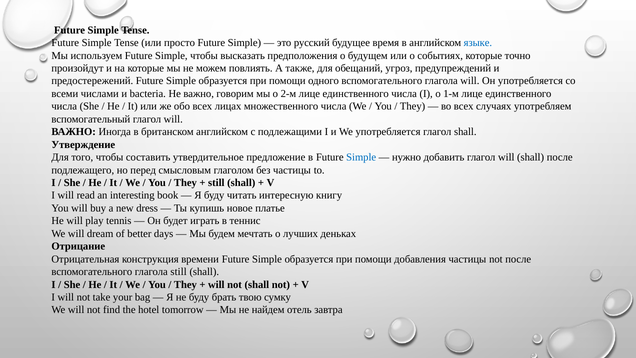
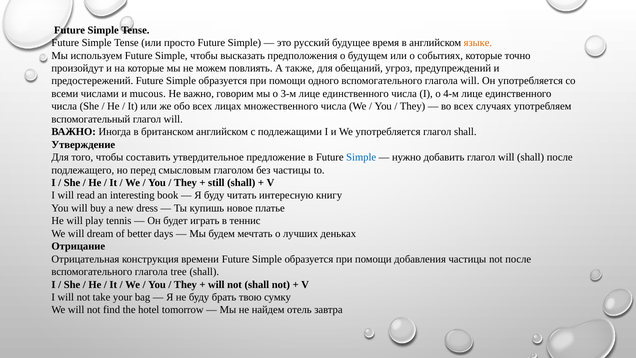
языке colour: blue -> orange
bacteria: bacteria -> mucous
2-м: 2-м -> 3-м
1-м: 1-м -> 4-м
глагола still: still -> tree
